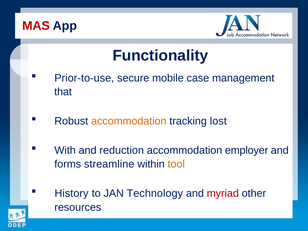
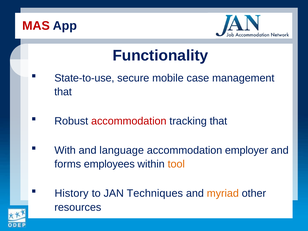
Prior-to-use: Prior-to-use -> State-to-use
accommodation at (129, 121) colour: orange -> red
tracking lost: lost -> that
reduction: reduction -> language
streamline: streamline -> employees
Technology: Technology -> Techniques
myriad colour: red -> orange
